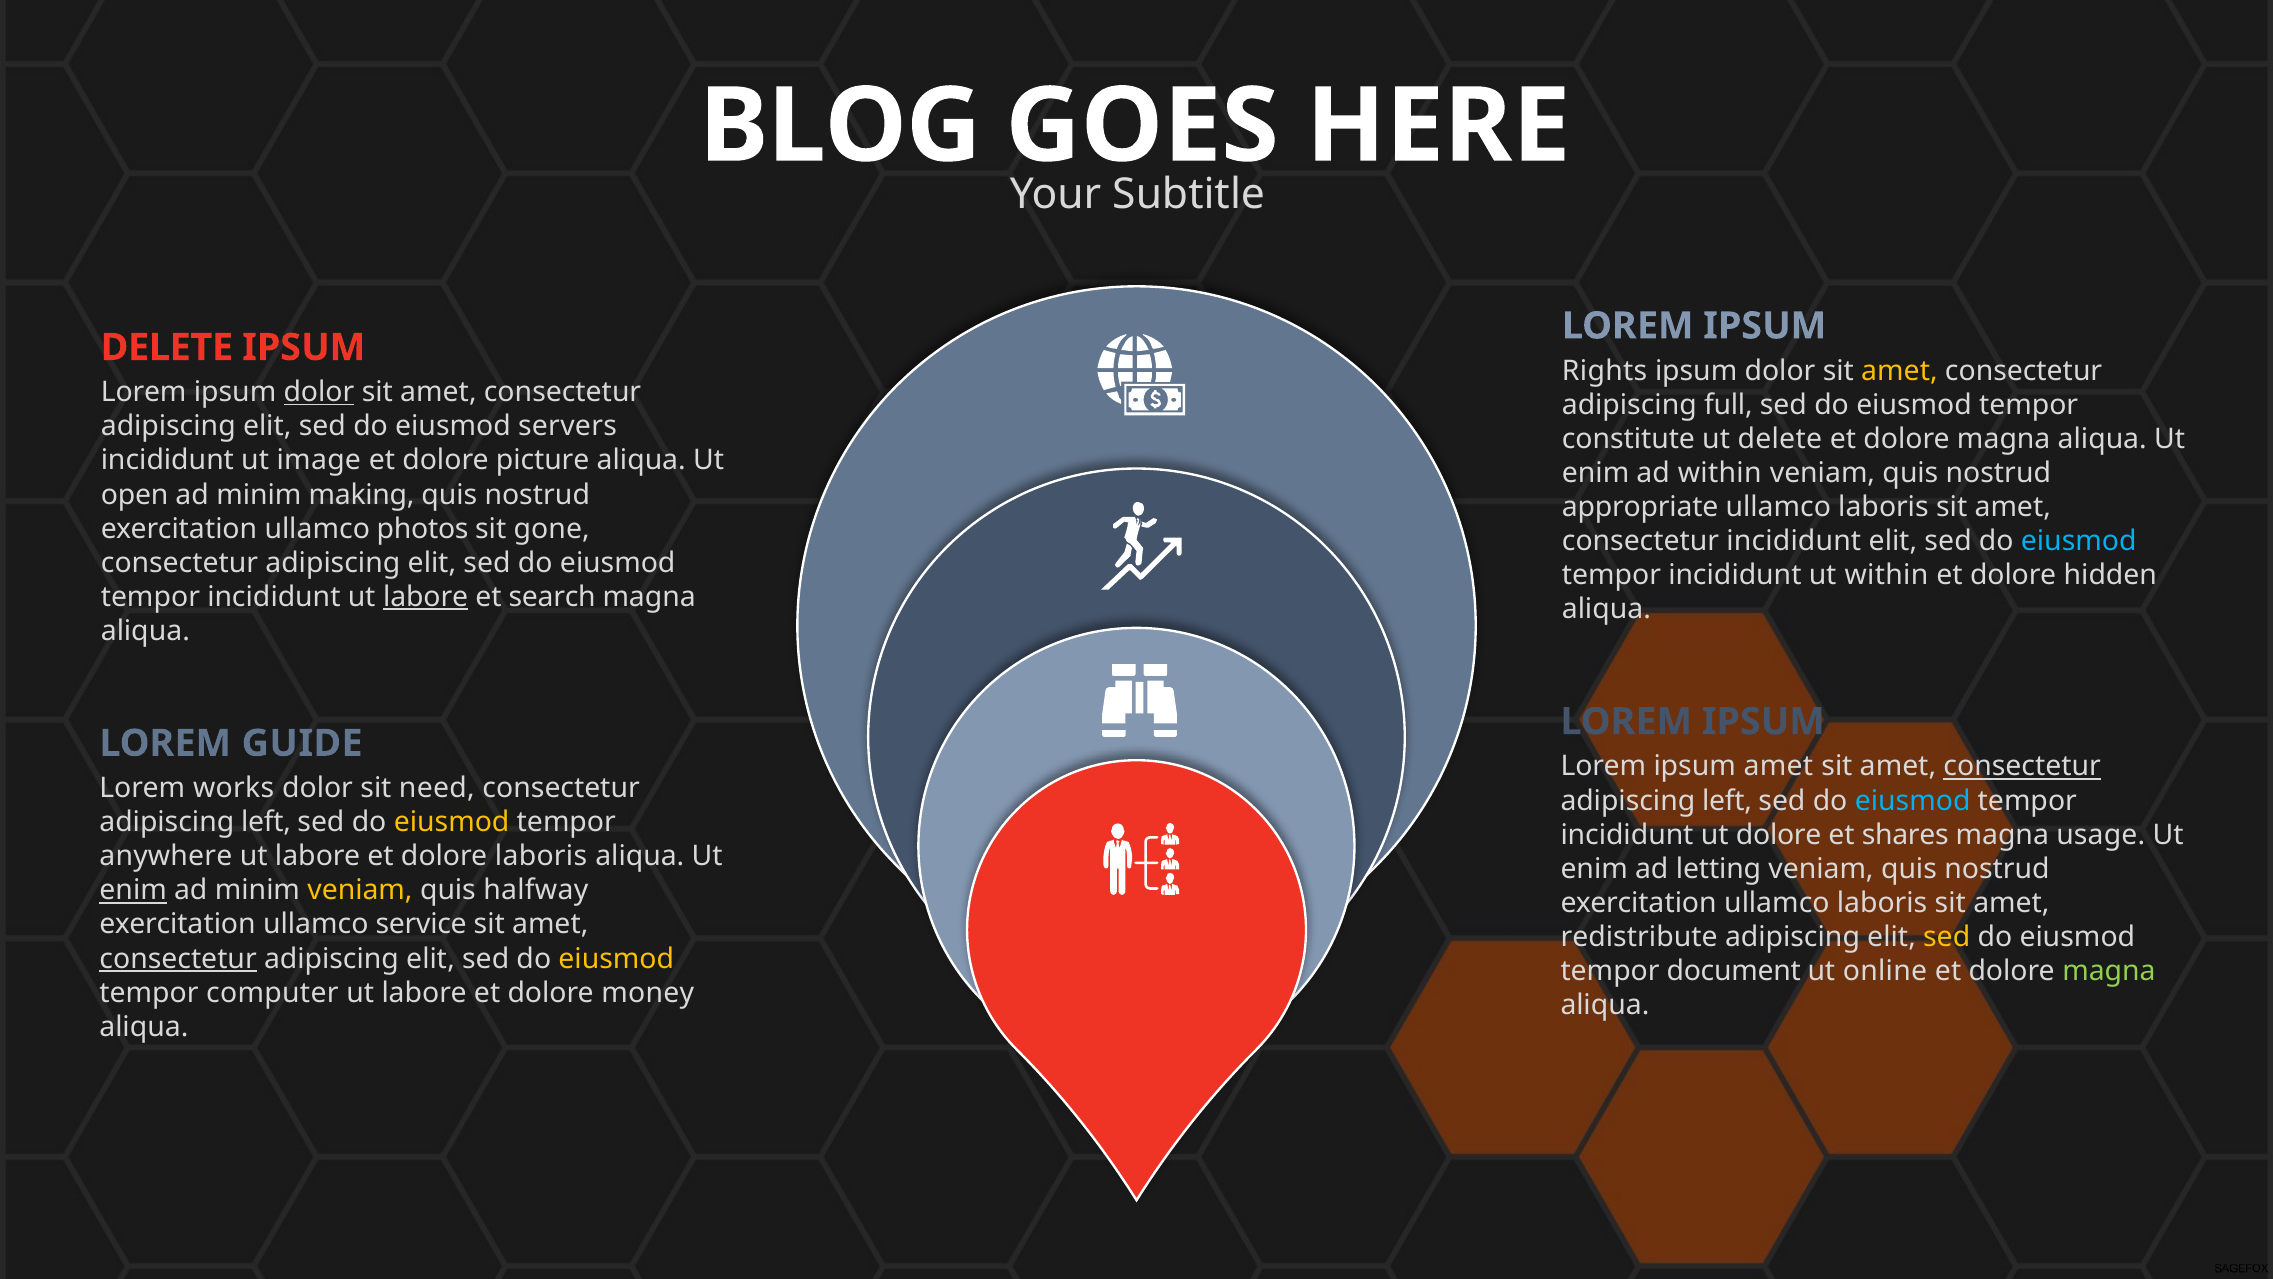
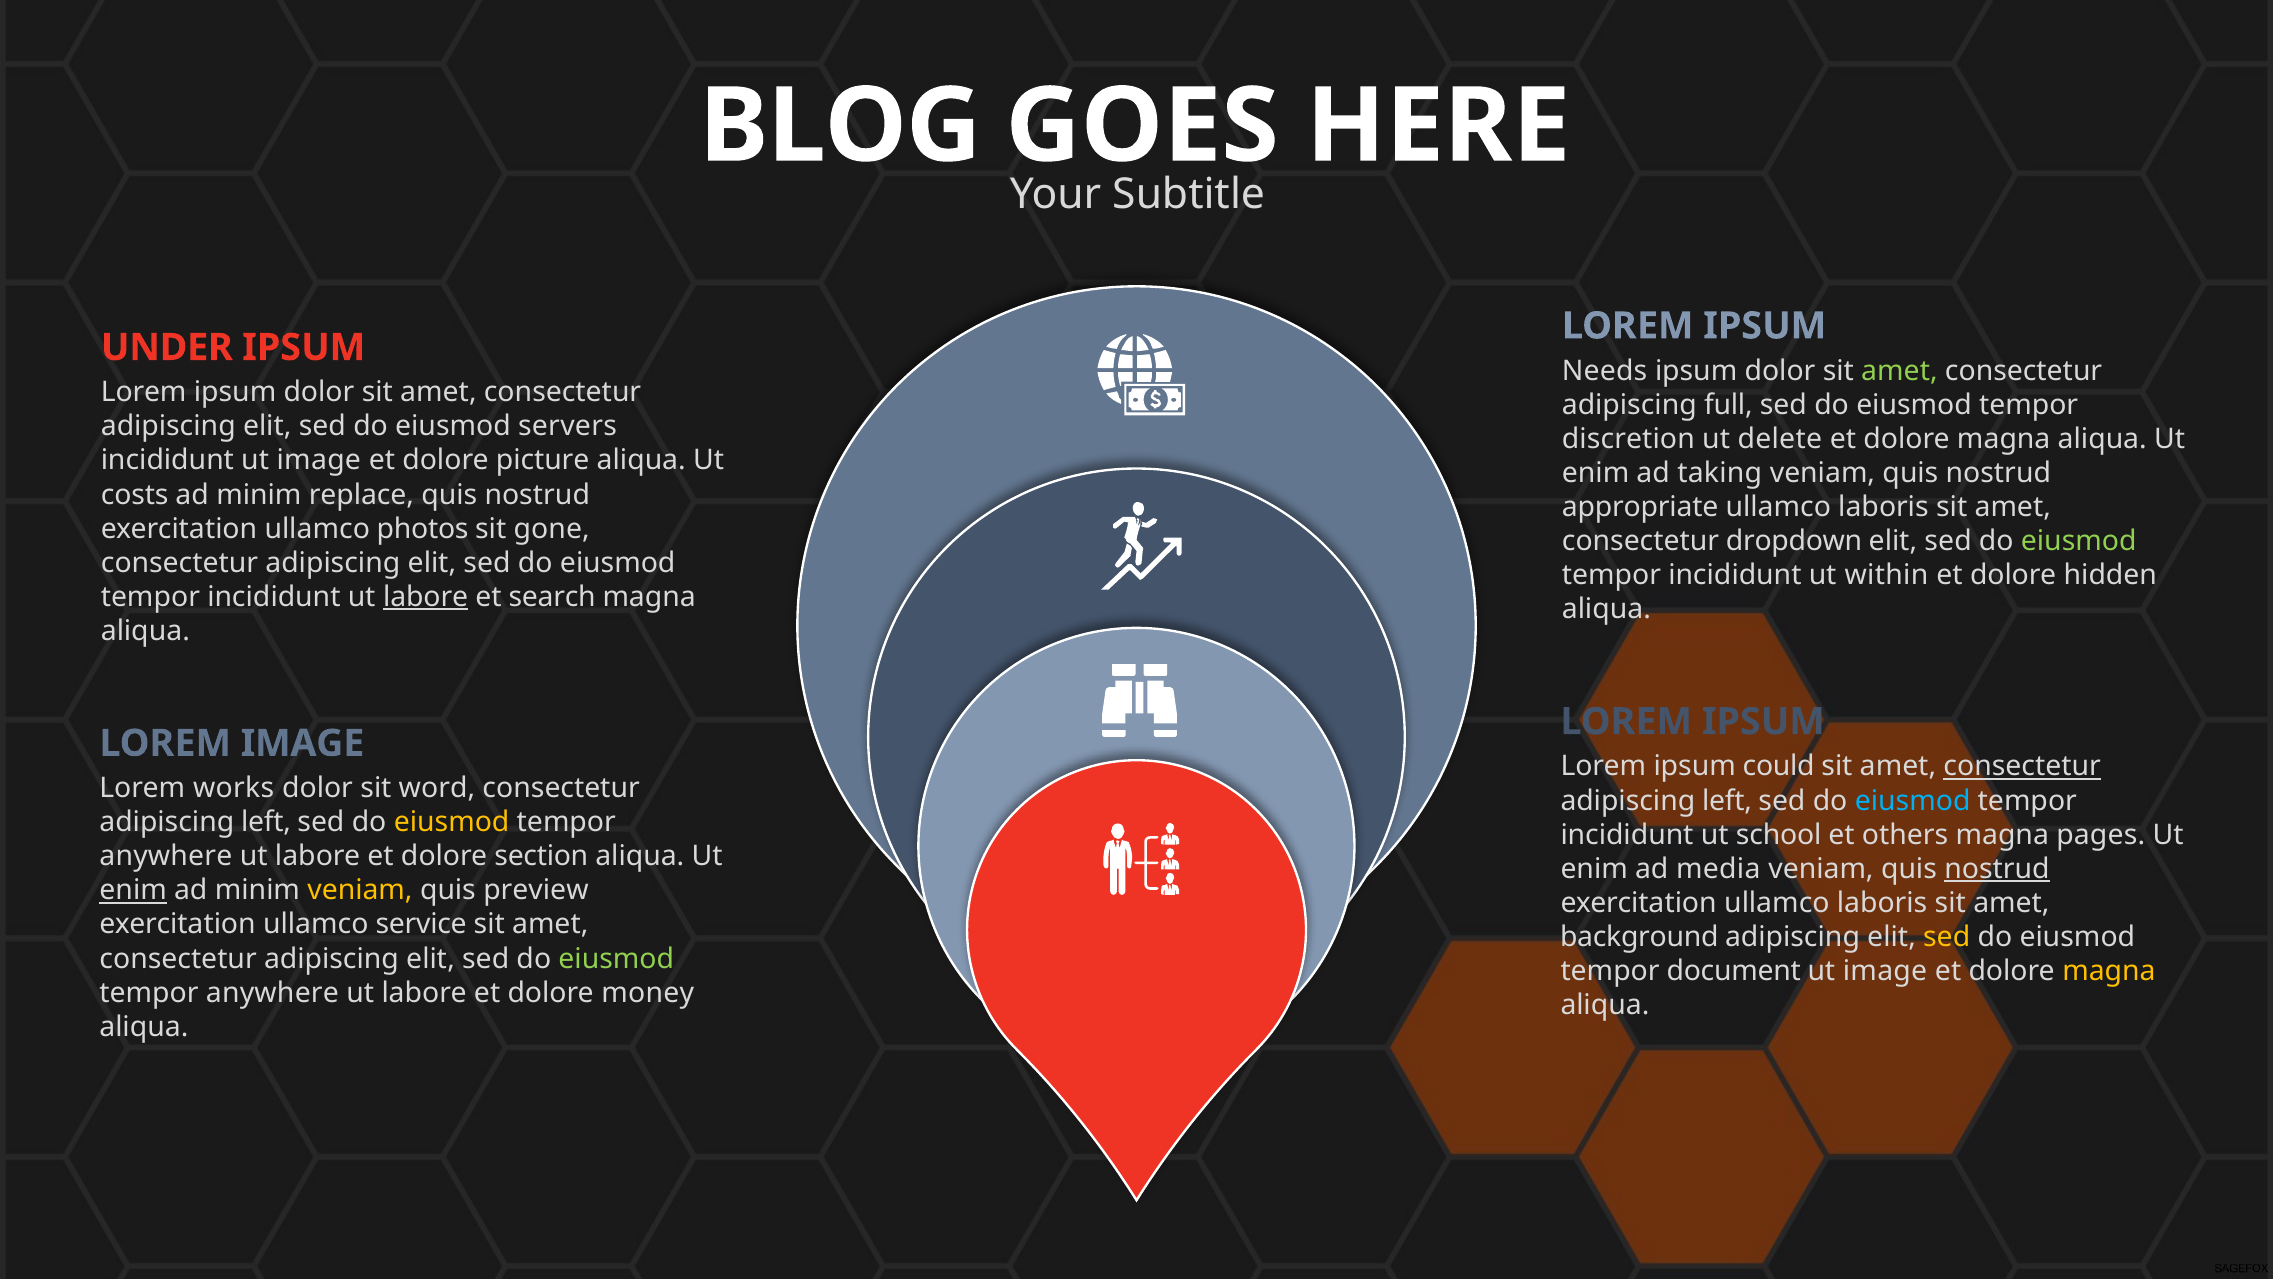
DELETE at (167, 347): DELETE -> UNDER
Rights: Rights -> Needs
amet at (1899, 371) colour: yellow -> light green
dolor at (319, 392) underline: present -> none
constitute: constitute -> discretion
ad within: within -> taking
open: open -> costs
making: making -> replace
consectetur incididunt: incididunt -> dropdown
eiusmod at (2079, 541) colour: light blue -> light green
LOREM GUIDE: GUIDE -> IMAGE
ipsum amet: amet -> could
need: need -> word
ut dolore: dolore -> school
shares: shares -> others
usage: usage -> pages
dolore laboris: laboris -> section
letting: letting -> media
nostrud at (1997, 869) underline: none -> present
halfway: halfway -> preview
redistribute: redistribute -> background
consectetur at (178, 958) underline: present -> none
eiusmod at (616, 958) colour: yellow -> light green
online at (1885, 971): online -> image
magna at (2109, 971) colour: light green -> yellow
computer at (272, 992): computer -> anywhere
